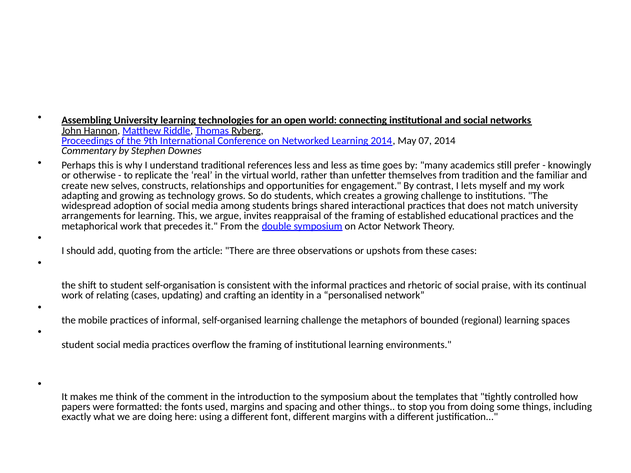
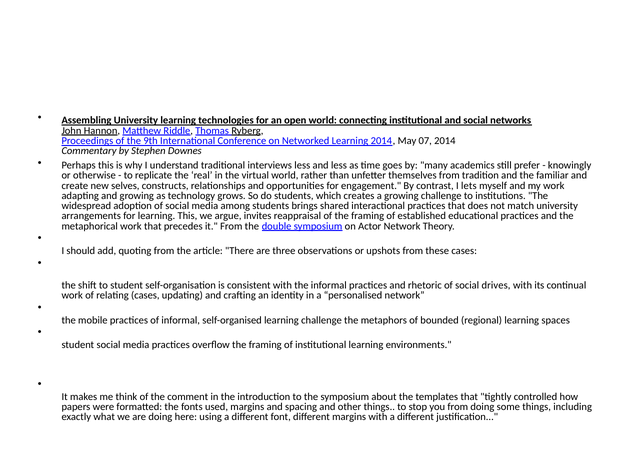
references: references -> interviews
praise: praise -> drives
